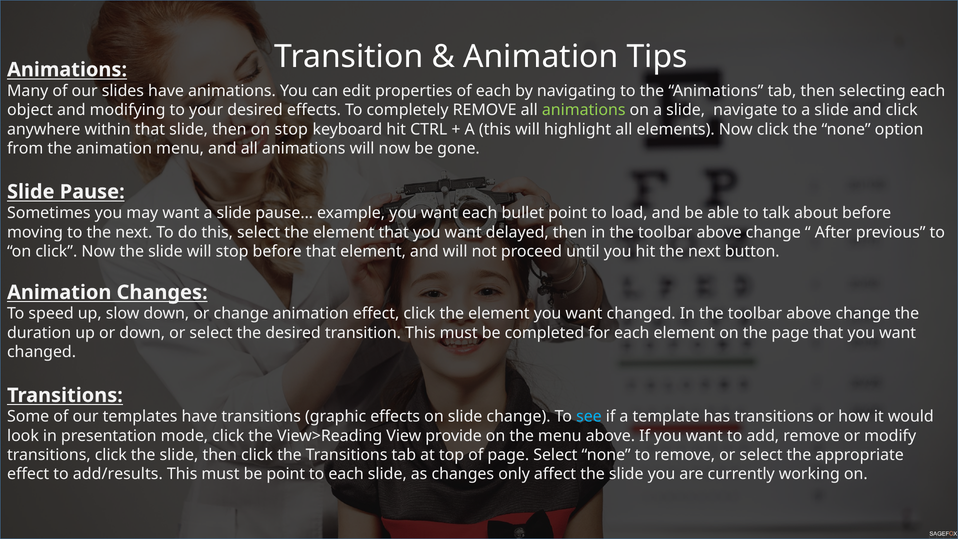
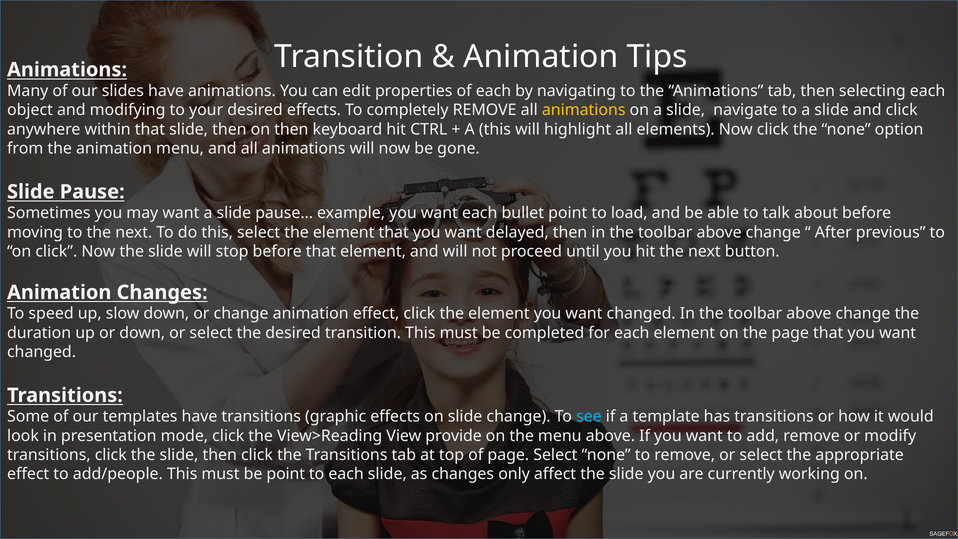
animations at (584, 110) colour: light green -> yellow
on stop: stop -> then
add/results: add/results -> add/people
